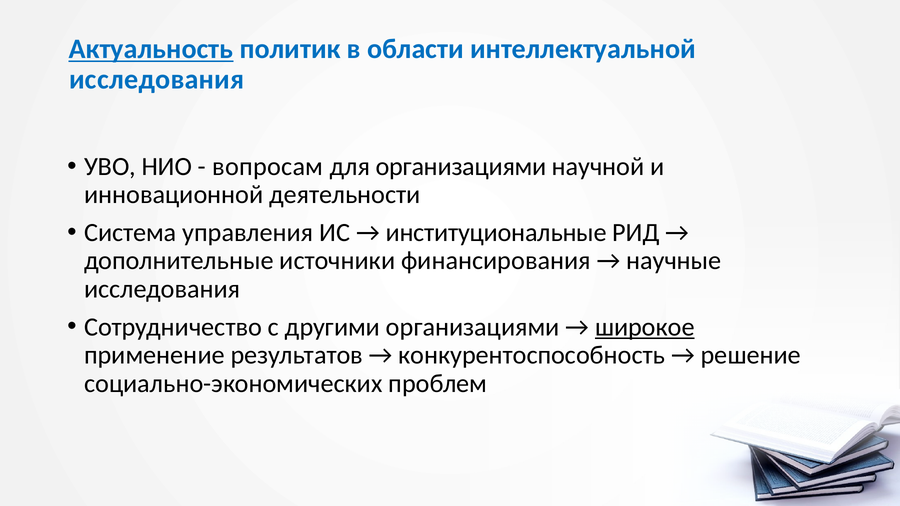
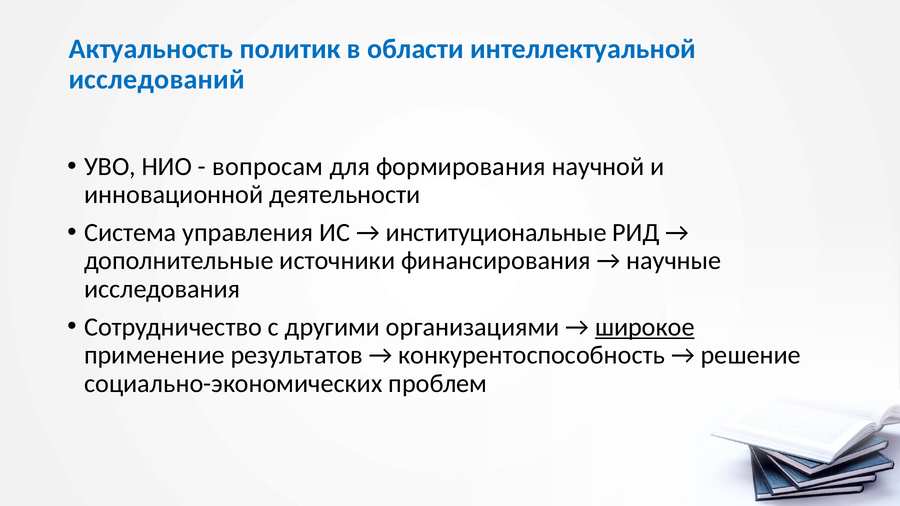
Актуальность underline: present -> none
исследования at (157, 80): исследования -> исследований
для организациями: организациями -> формирования
